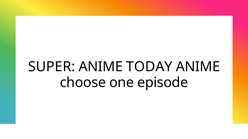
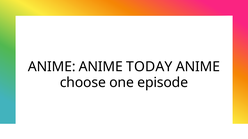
SUPER at (52, 67): SUPER -> ANIME
